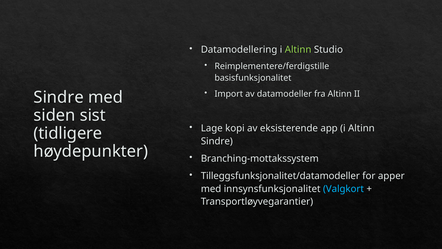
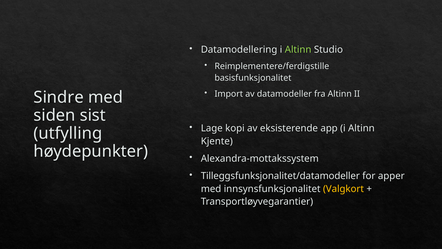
tidligere: tidligere -> utfylling
Sindre at (217, 141): Sindre -> Kjente
Branching-mottakssystem: Branching-mottakssystem -> Alexandra-mottakssystem
Valgkort colour: light blue -> yellow
